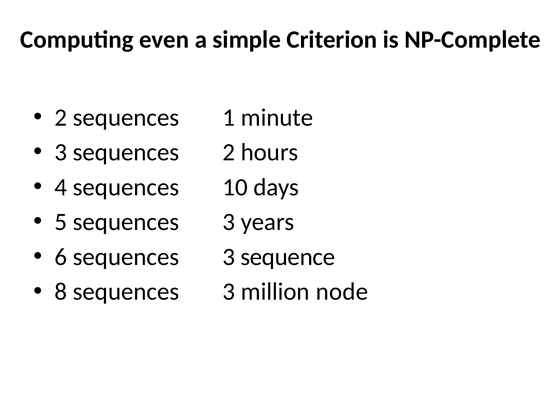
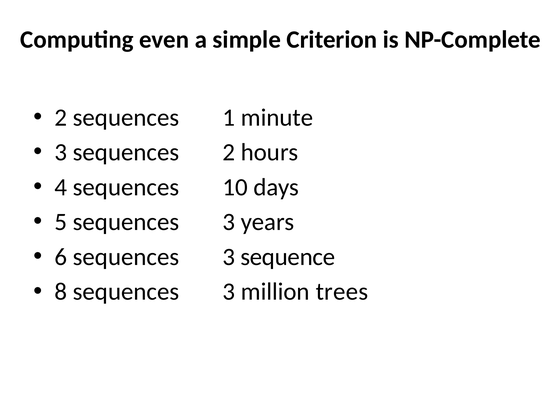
node: node -> trees
